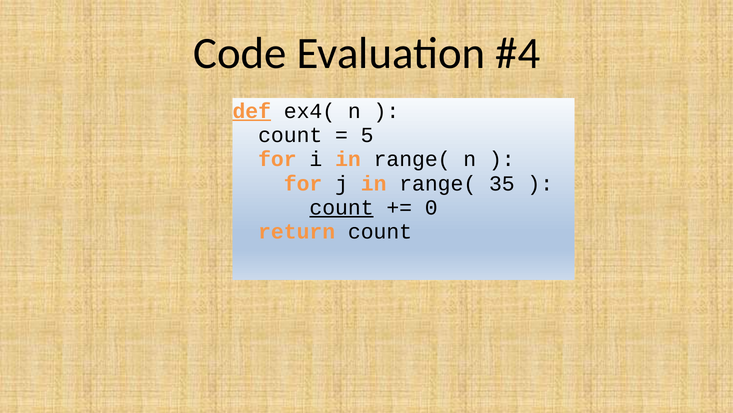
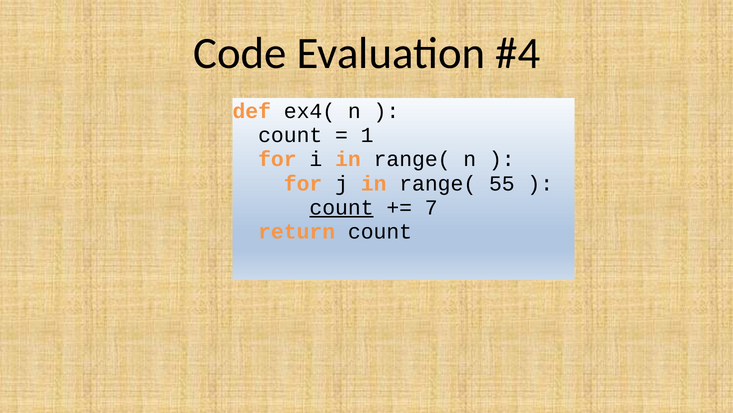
def underline: present -> none
5: 5 -> 1
35: 35 -> 55
0: 0 -> 7
